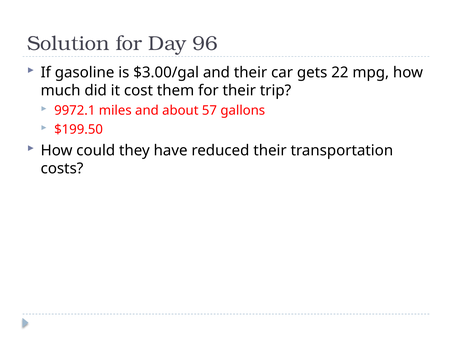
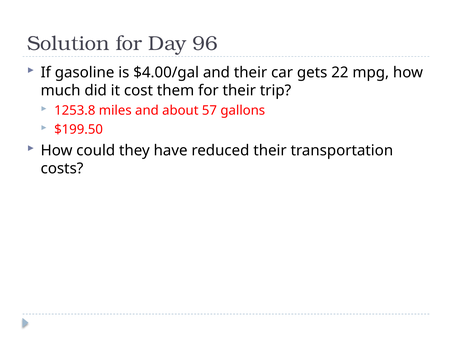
$3.00/gal: $3.00/gal -> $4.00/gal
9972.1: 9972.1 -> 1253.8
